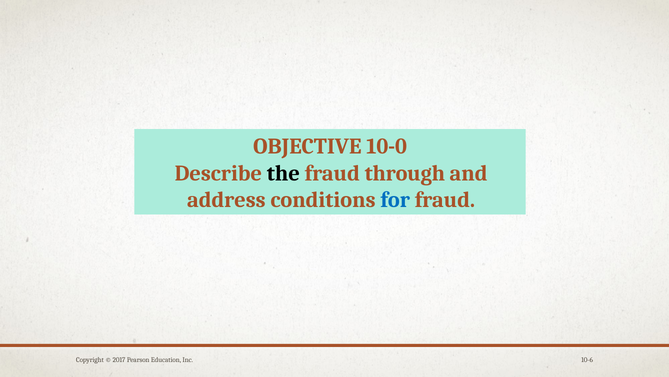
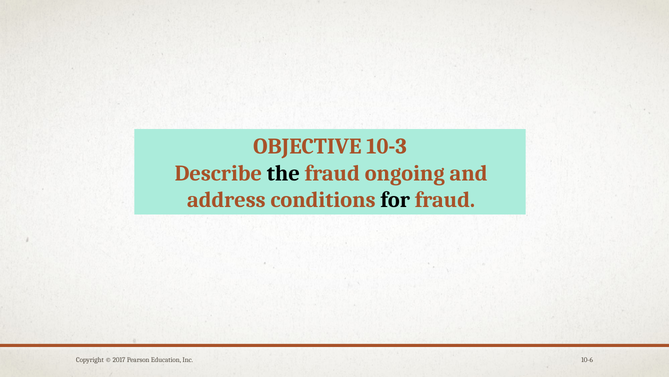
10-0: 10-0 -> 10-3
through: through -> ongoing
for colour: blue -> black
